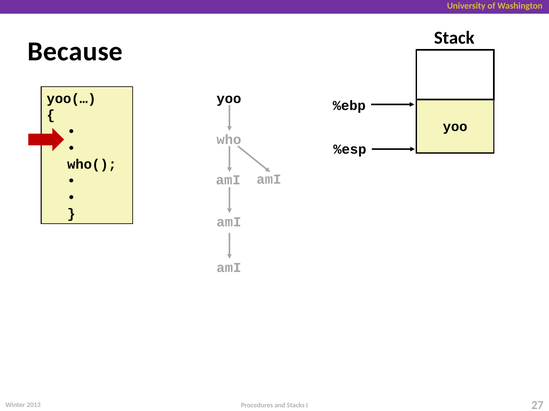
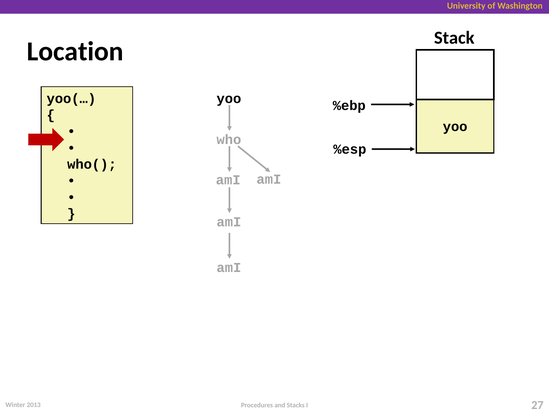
Because: Because -> Location
